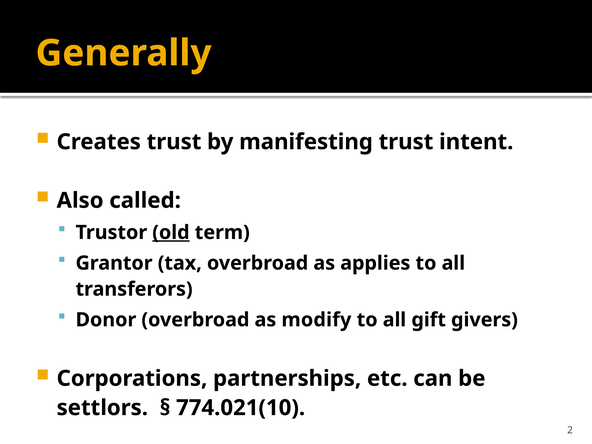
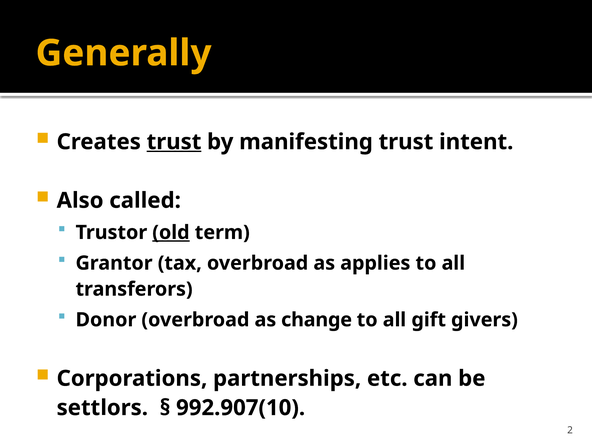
trust at (174, 142) underline: none -> present
modify: modify -> change
774.021(10: 774.021(10 -> 992.907(10
